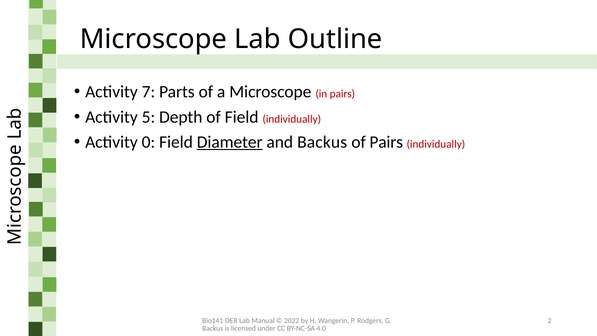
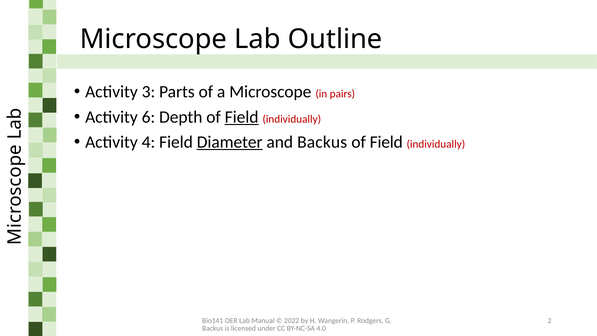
7: 7 -> 3
5: 5 -> 6
Field at (242, 117) underline: none -> present
0: 0 -> 4
Pairs at (386, 142): Pairs -> Field
